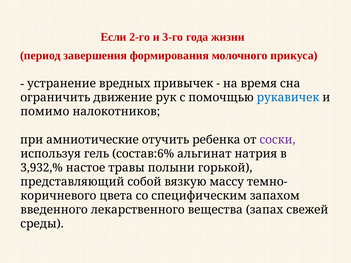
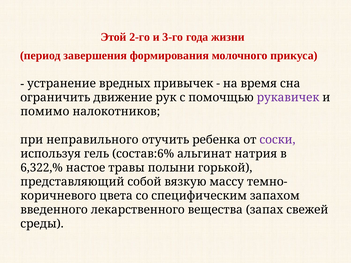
Если: Если -> Этой
рукавичек colour: blue -> purple
амниотические: амниотические -> неправильного
3,932,%: 3,932,% -> 6,322,%
